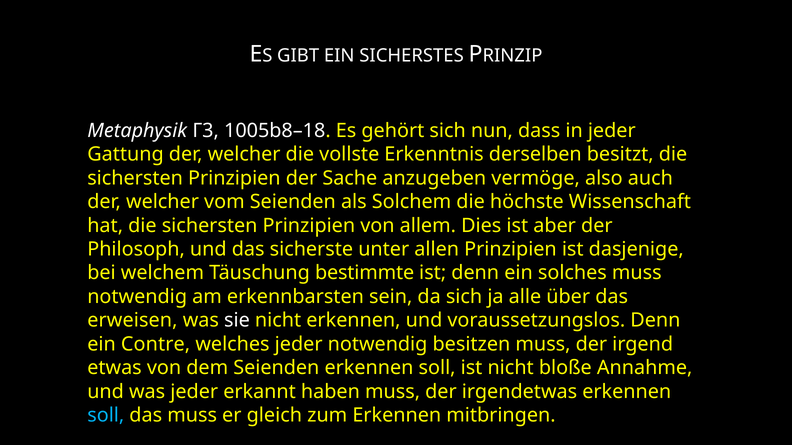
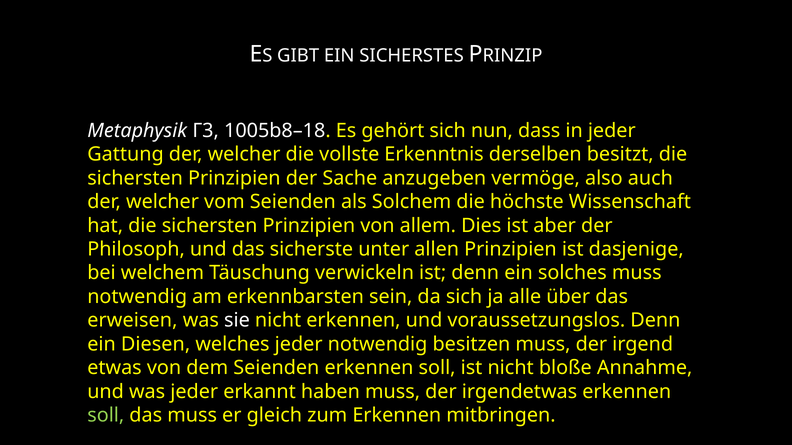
bestimmte: bestimmte -> verwickeln
Contre: Contre -> Diesen
soll at (106, 416) colour: light blue -> light green
